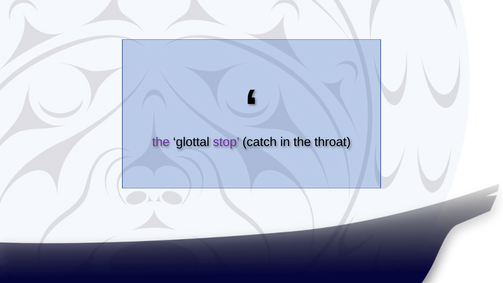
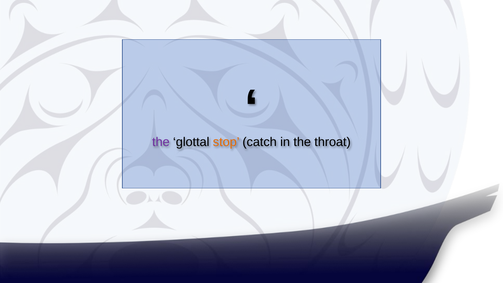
stop colour: purple -> orange
